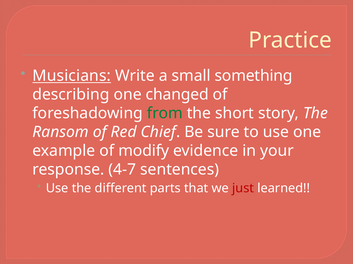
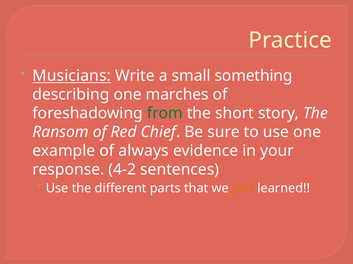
changed: changed -> marches
modify: modify -> always
4-7: 4-7 -> 4-2
just colour: red -> orange
